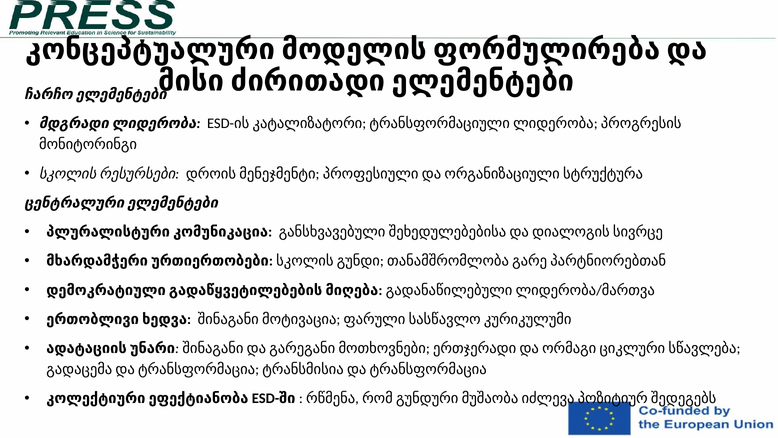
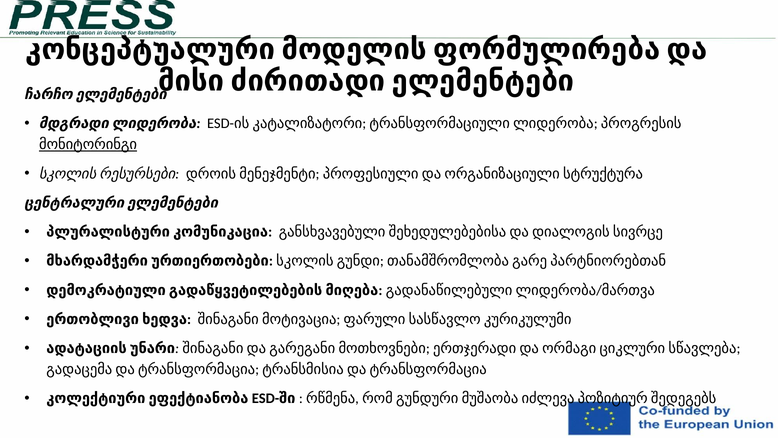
მონიტორინგი underline: none -> present
